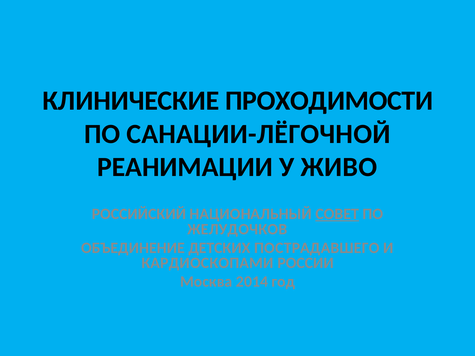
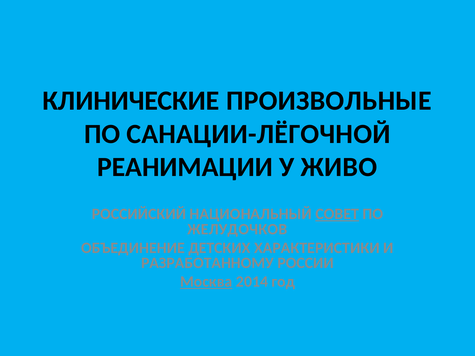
ПРОХОДИМОСТИ: ПРОХОДИМОСТИ -> ПРОИЗВОЛЬНЫЕ
ПОСТРАДАВШЕГО: ПОСТРАДАВШЕГО -> ХАРАКТЕРИСТИКИ
КАРДИОСКОПАМИ: КАРДИОСКОПАМИ -> РАЗРАБОТАННОМУ
Москва underline: none -> present
